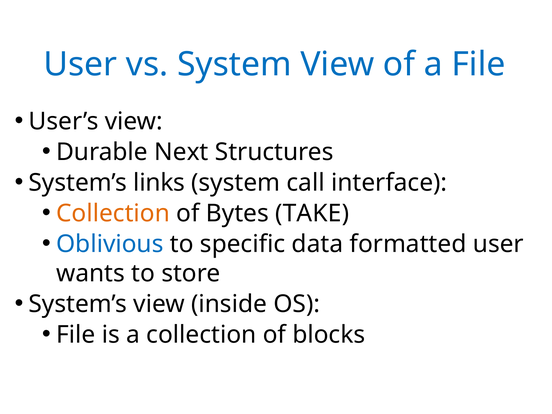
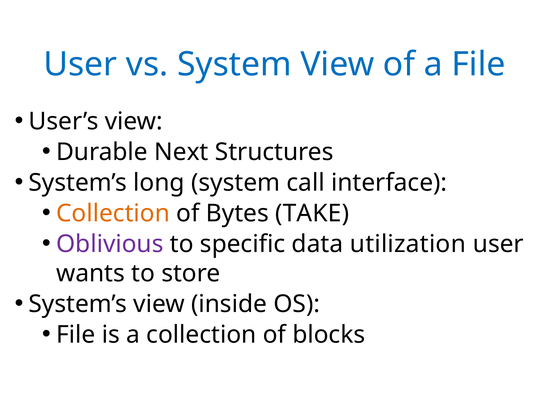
links: links -> long
Oblivious colour: blue -> purple
formatted: formatted -> utilization
